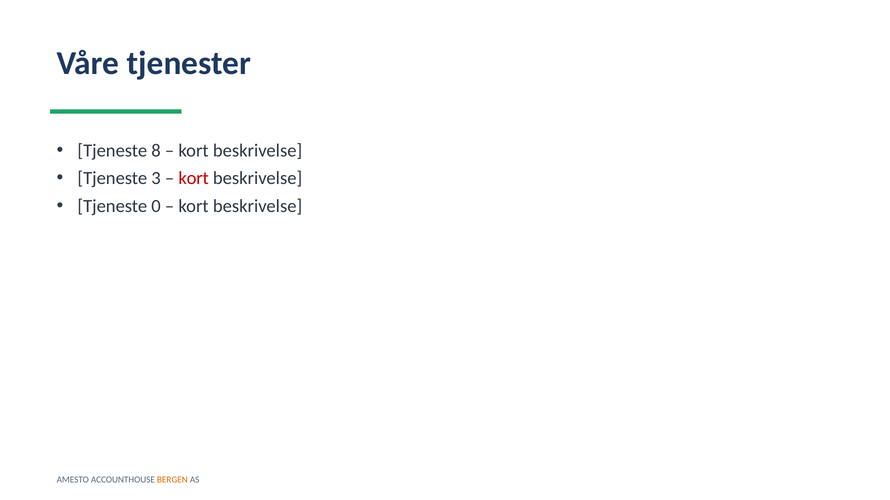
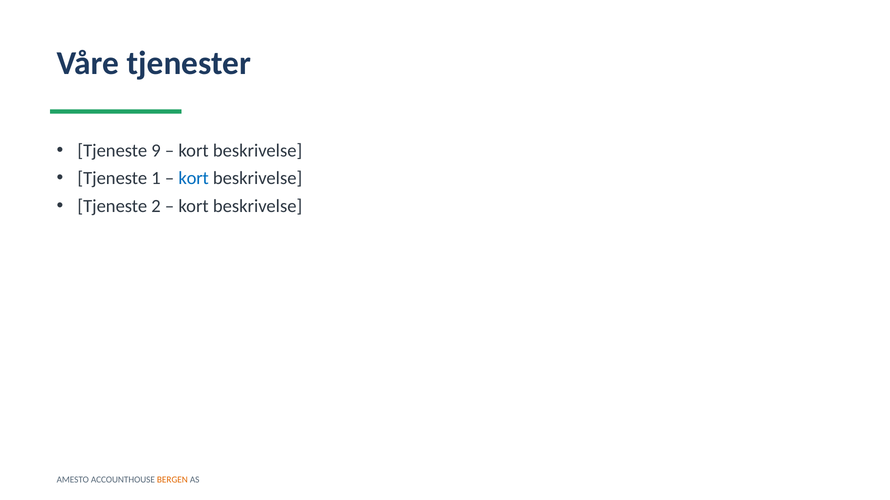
8: 8 -> 9
3: 3 -> 1
kort at (194, 179) colour: red -> blue
0: 0 -> 2
